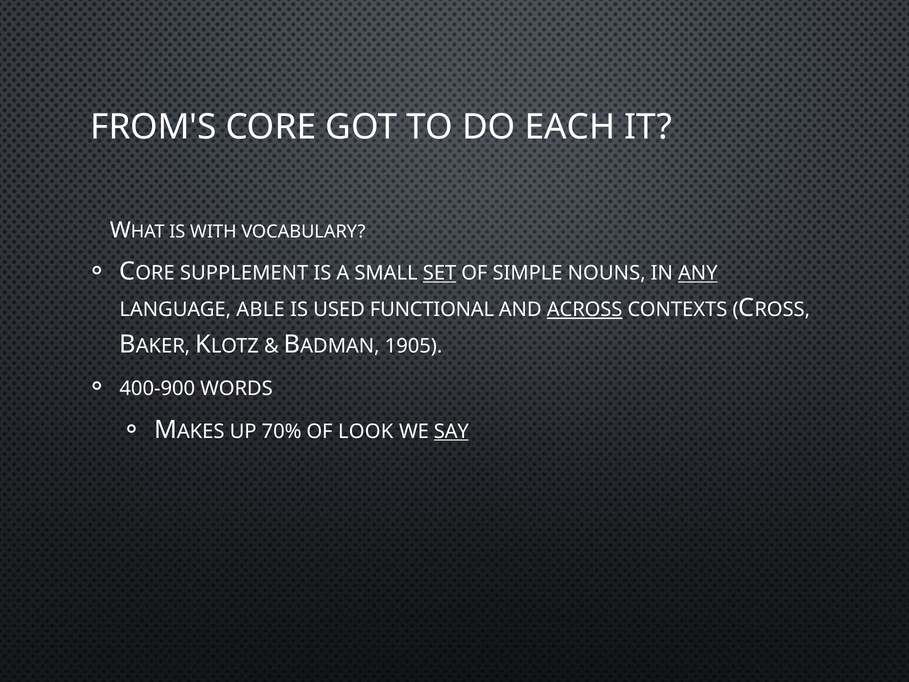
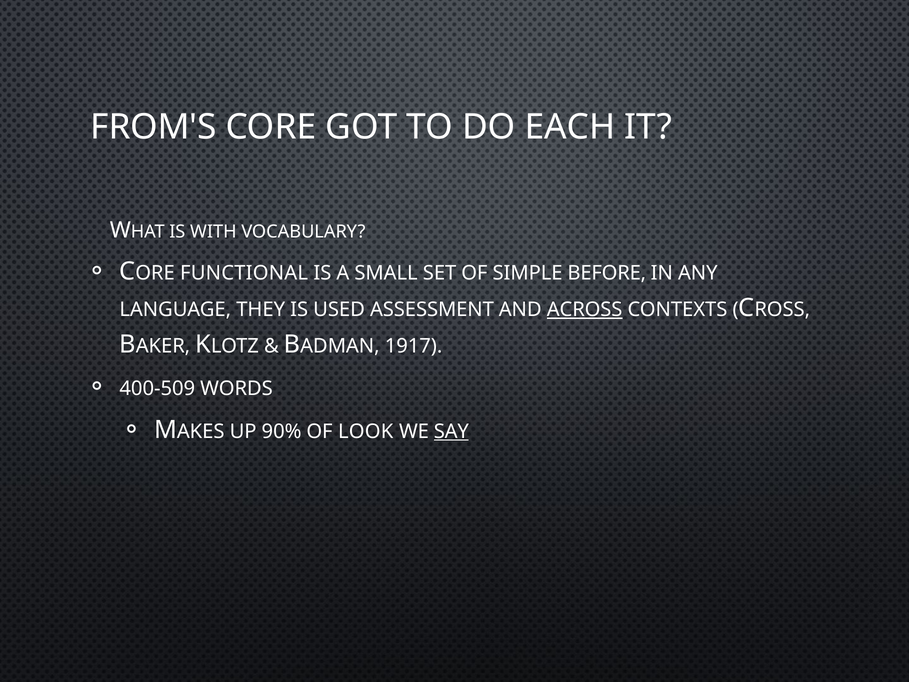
SUPPLEMENT: SUPPLEMENT -> FUNCTIONAL
SET underline: present -> none
NOUNS: NOUNS -> BEFORE
ANY underline: present -> none
ABLE: ABLE -> THEY
FUNCTIONAL: FUNCTIONAL -> ASSESSMENT
1905: 1905 -> 1917
400-900: 400-900 -> 400-509
70%: 70% -> 90%
